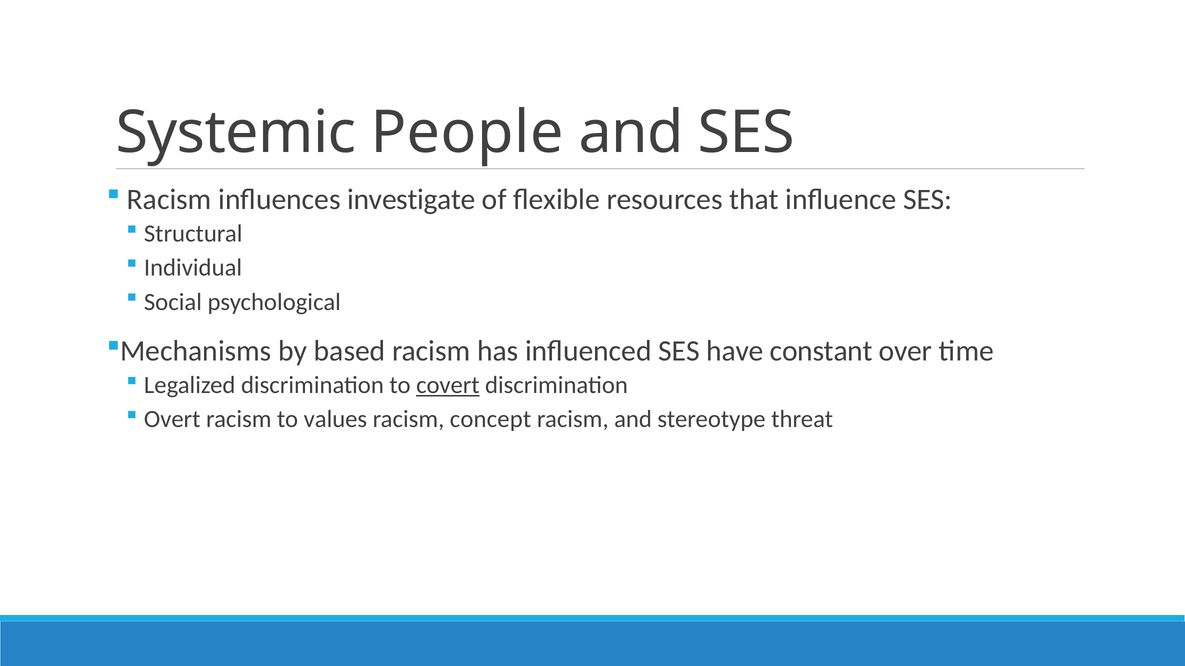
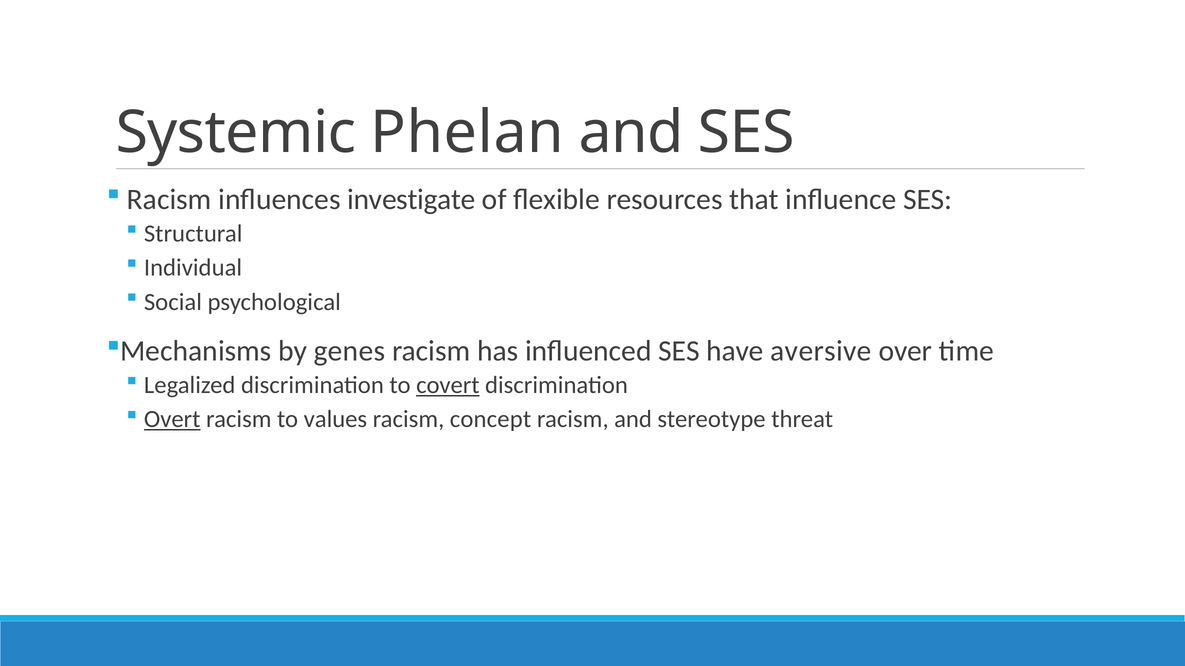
People: People -> Phelan
based: based -> genes
constant: constant -> aversive
Overt underline: none -> present
